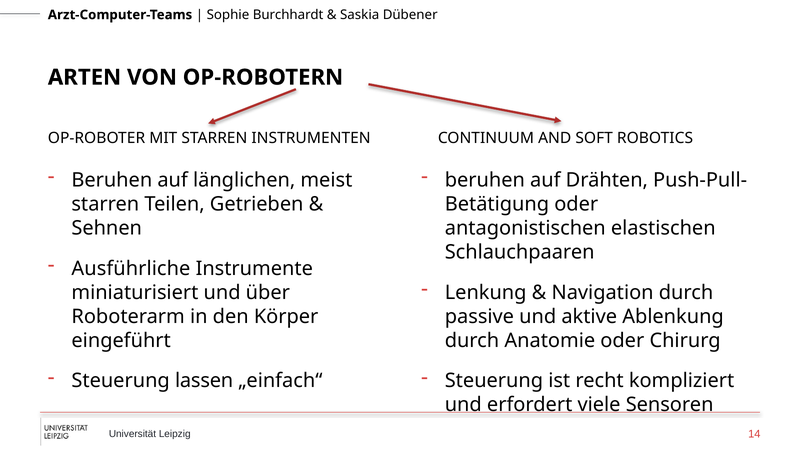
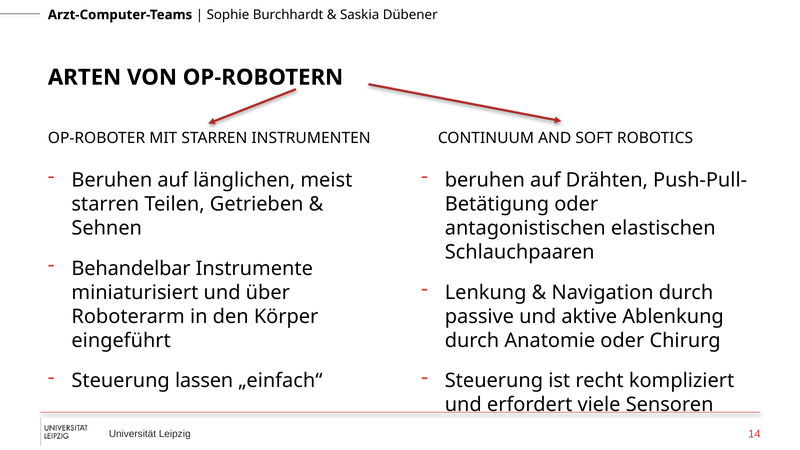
Ausführliche: Ausführliche -> Behandelbar
